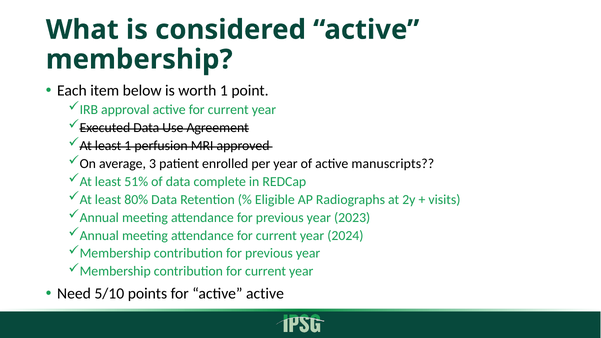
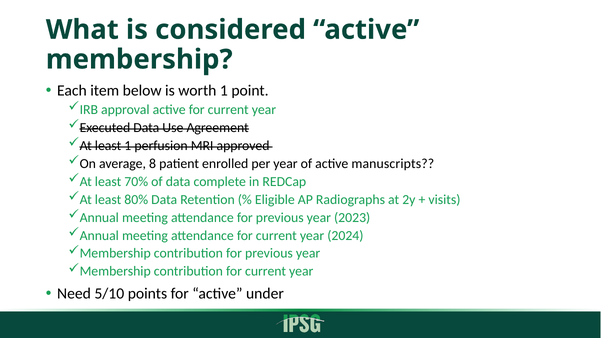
3: 3 -> 8
51%: 51% -> 70%
active active: active -> under
